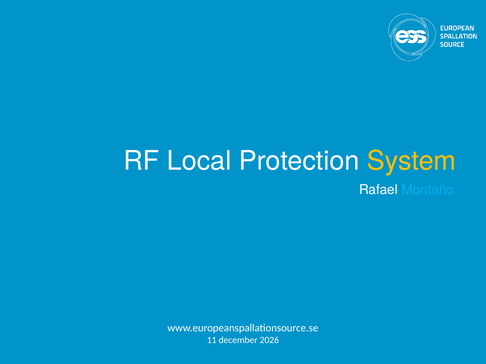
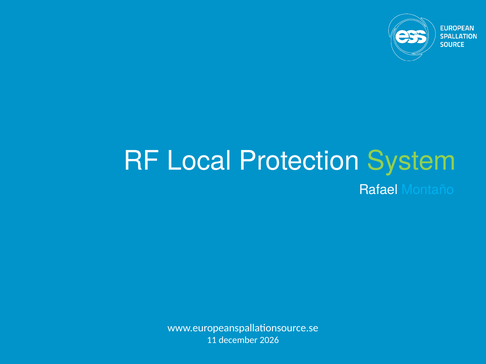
System colour: yellow -> light green
